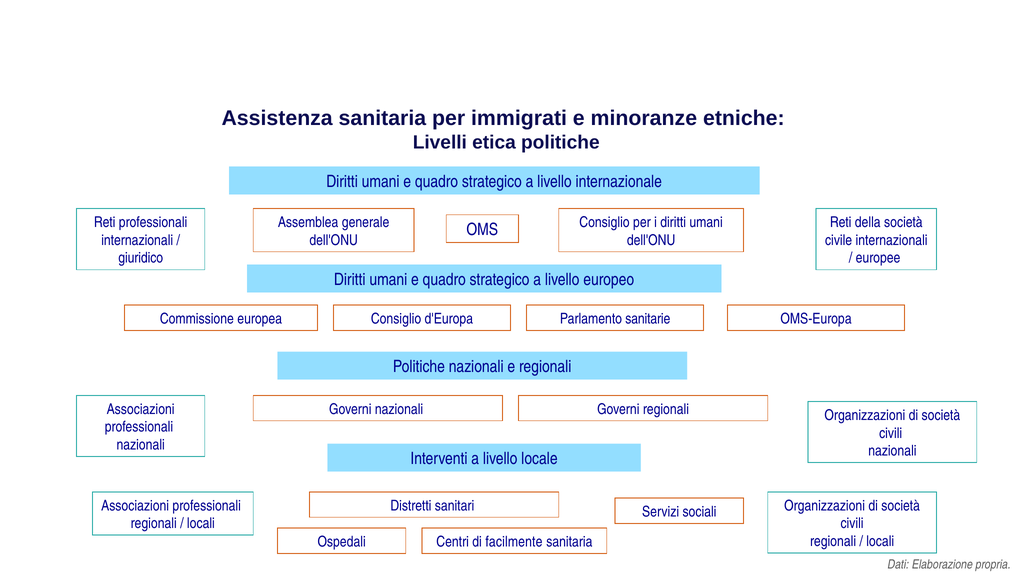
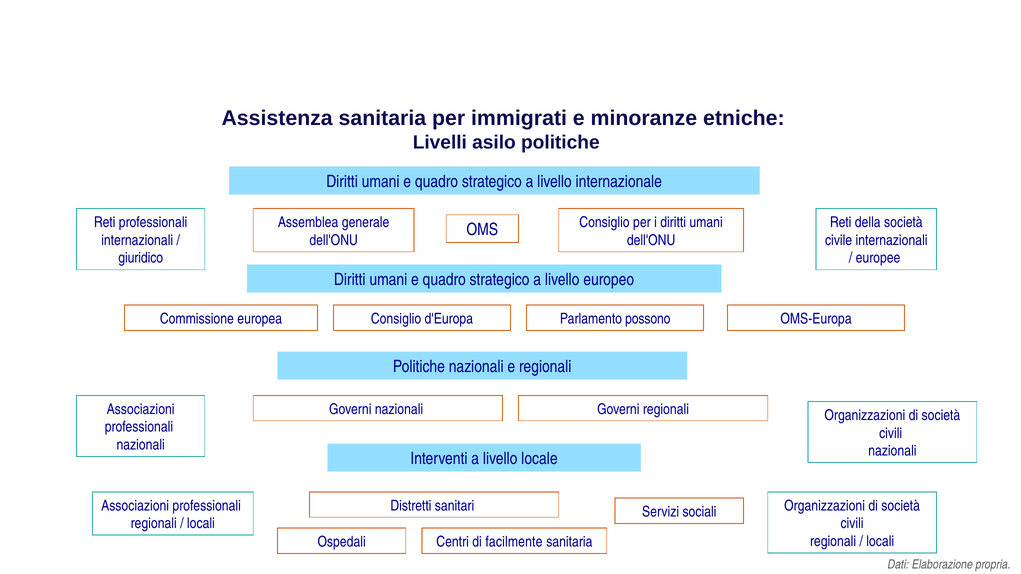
etica: etica -> asilo
sanitarie: sanitarie -> possono
